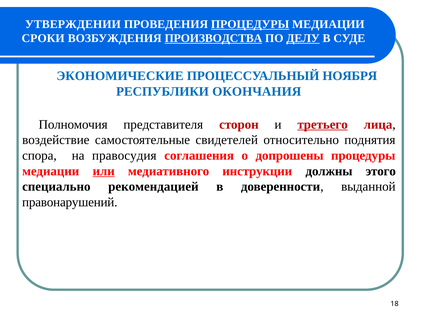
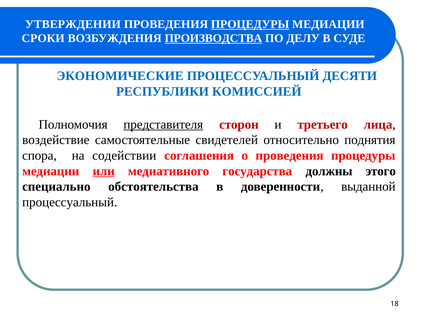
ДЕЛУ underline: present -> none
НОЯБРЯ: НОЯБРЯ -> ДЕСЯТИ
ОКОНЧАНИЯ: ОКОНЧАНИЯ -> КОМИССИЕЙ
представителя underline: none -> present
третьего underline: present -> none
правосудия: правосудия -> содействии
о допрошены: допрошены -> проведения
инструкции: инструкции -> государства
рекомендацией: рекомендацией -> обстоятельства
правонарушений at (70, 202): правонарушений -> процессуальный
